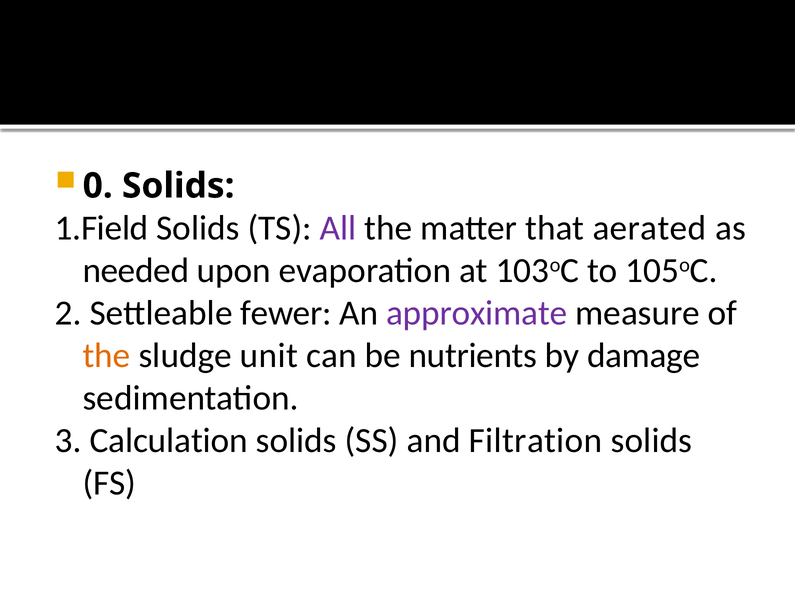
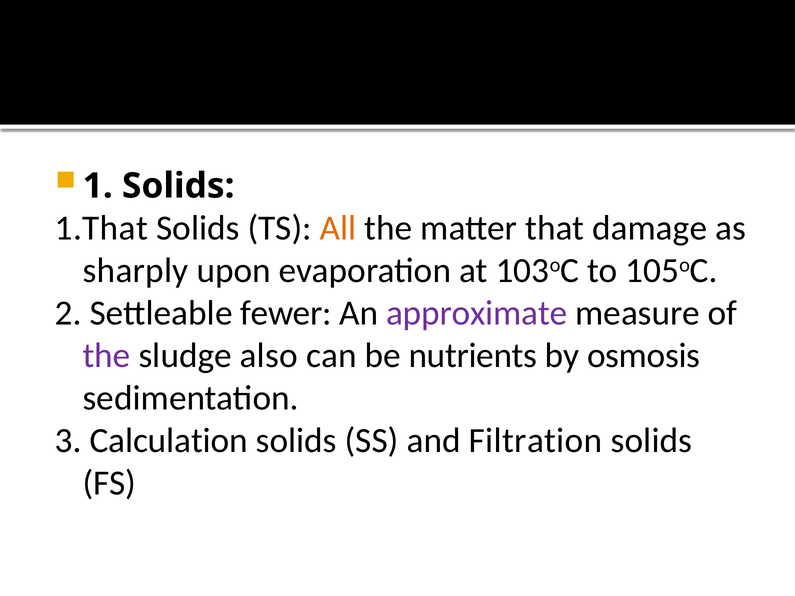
0: 0 -> 1
1.Field: 1.Field -> 1.That
All colour: purple -> orange
aerated: aerated -> damage
needed: needed -> sharply
the at (107, 356) colour: orange -> purple
unit: unit -> also
damage: damage -> osmosis
